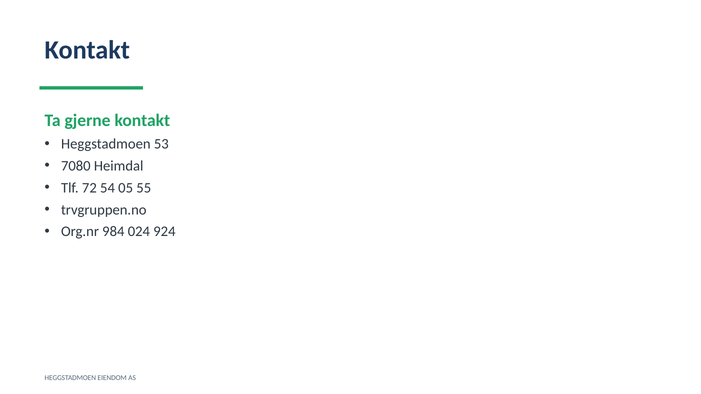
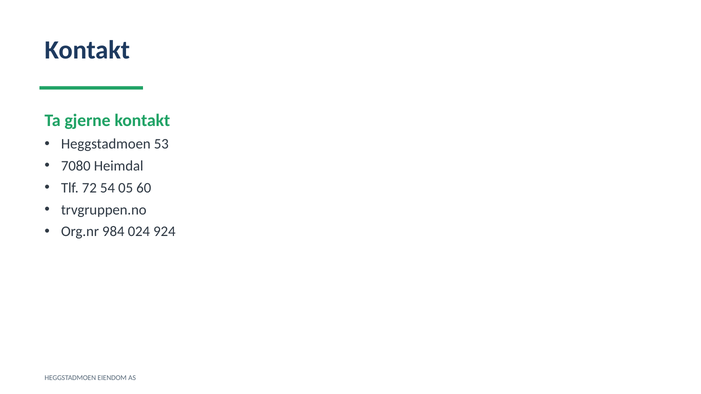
55: 55 -> 60
